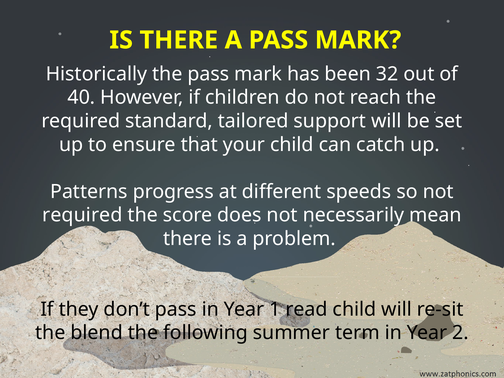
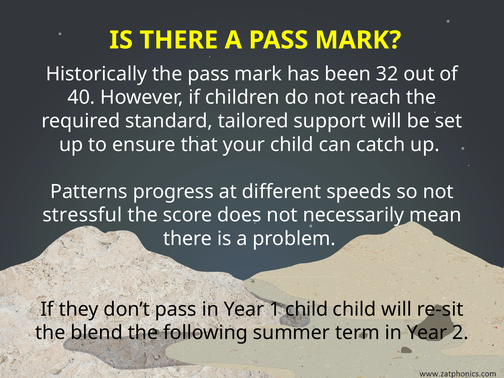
required at (82, 215): required -> stressful
1 read: read -> child
